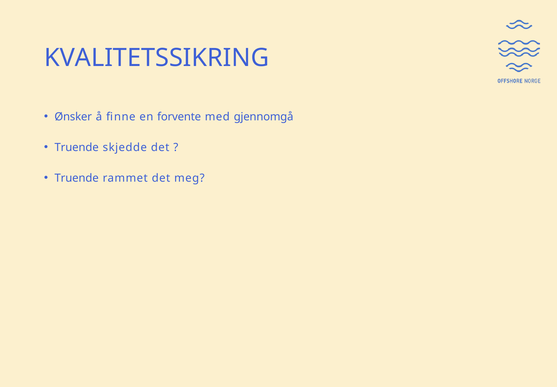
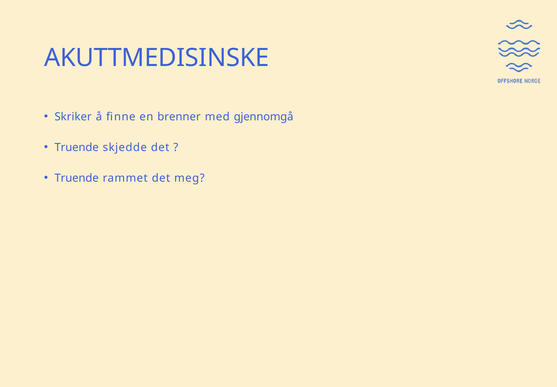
KVALITETSSIKRING: KVALITETSSIKRING -> AKUTTMEDISINSKE
Ønsker: Ønsker -> Skriker
forvente: forvente -> brenner
